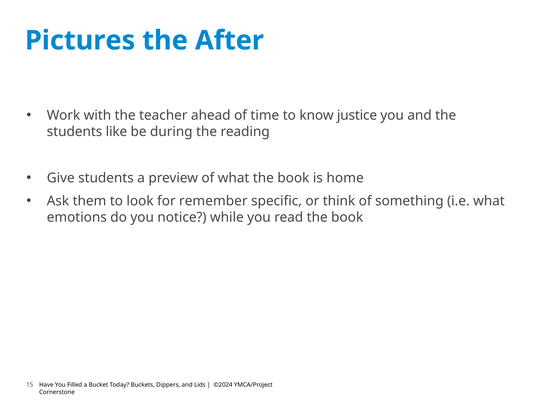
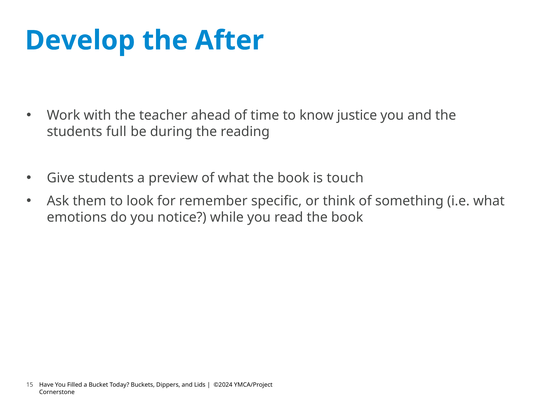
Pictures: Pictures -> Develop
like: like -> full
home: home -> touch
